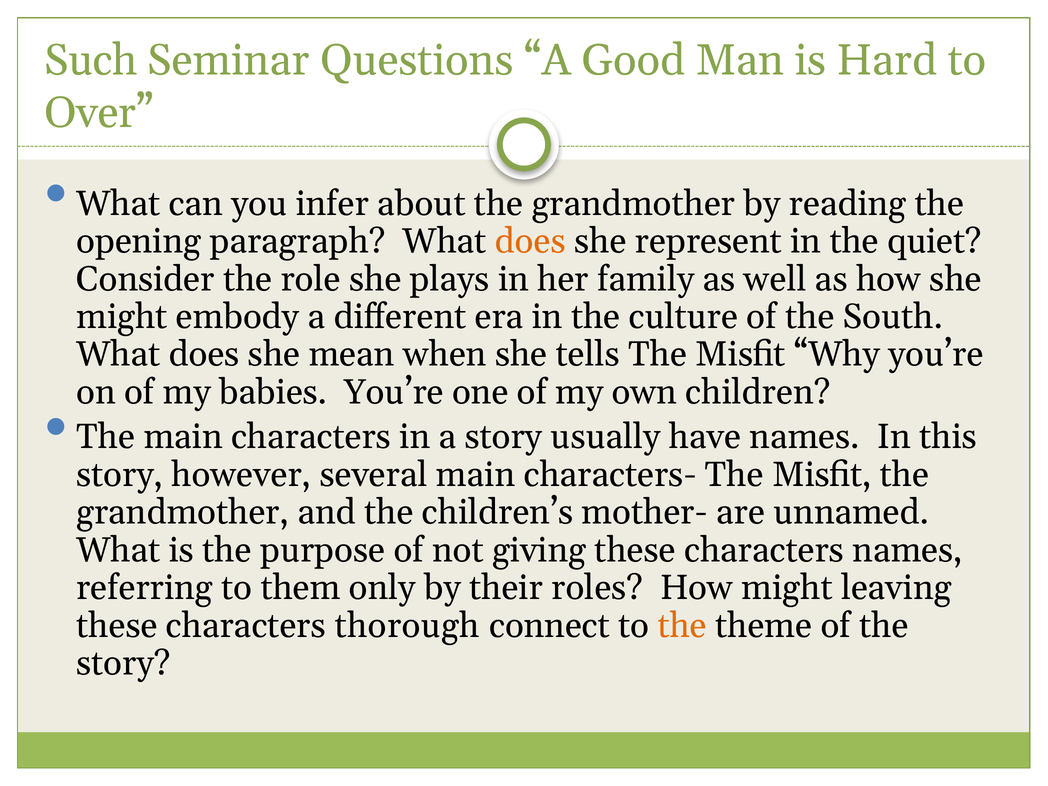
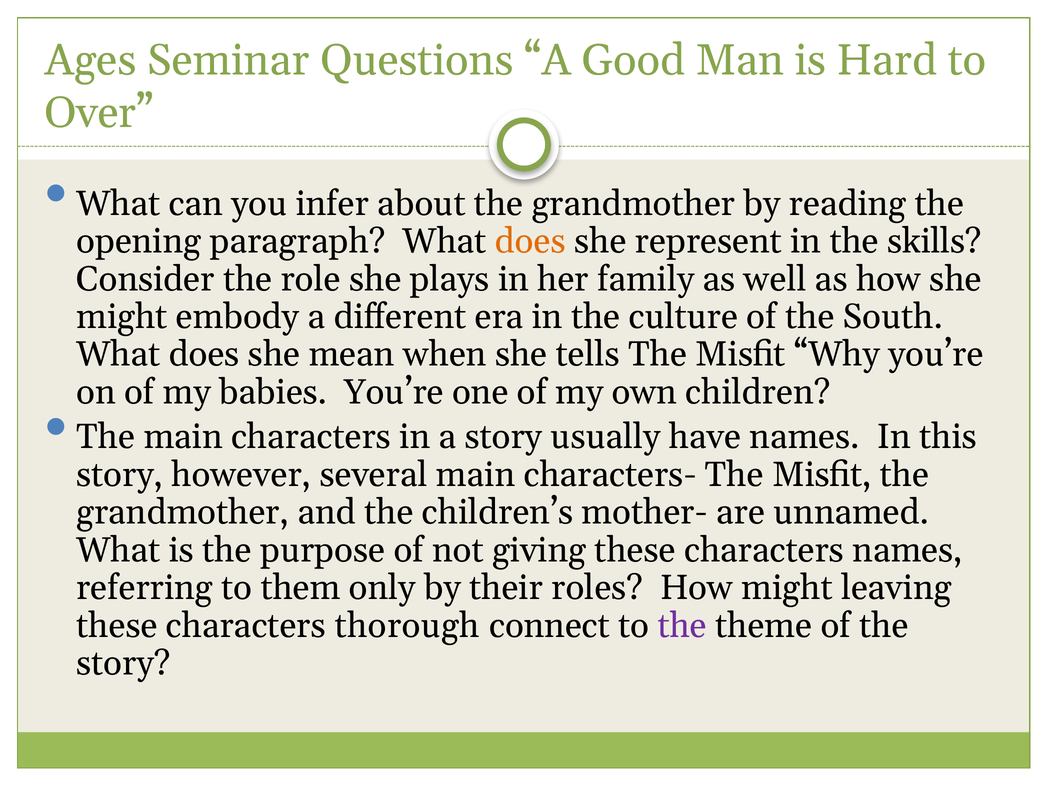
Such: Such -> Ages
quiet: quiet -> skills
the at (682, 625) colour: orange -> purple
